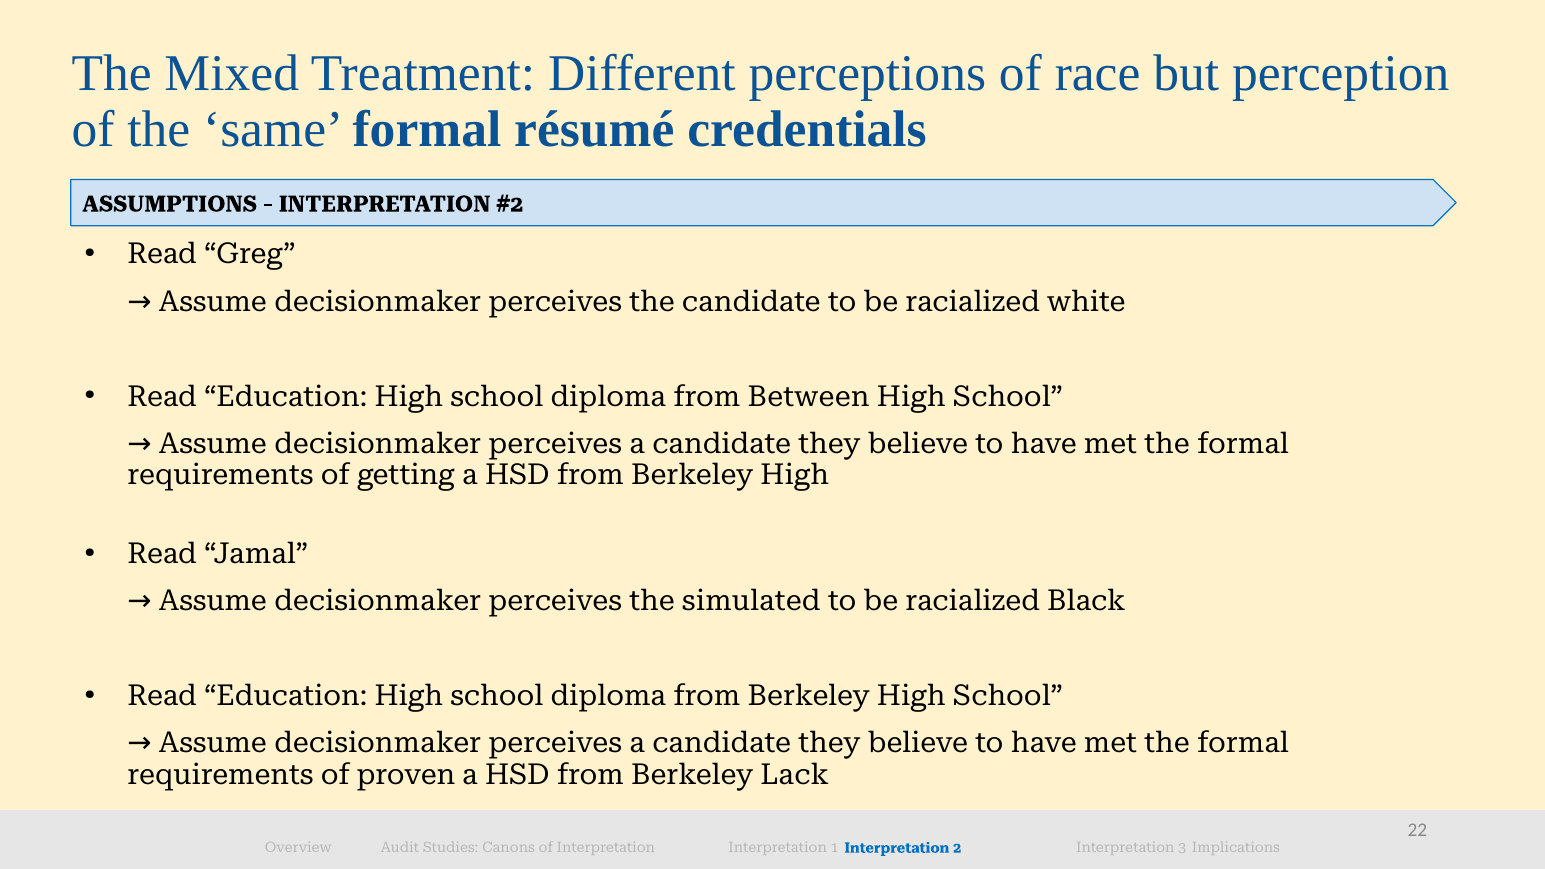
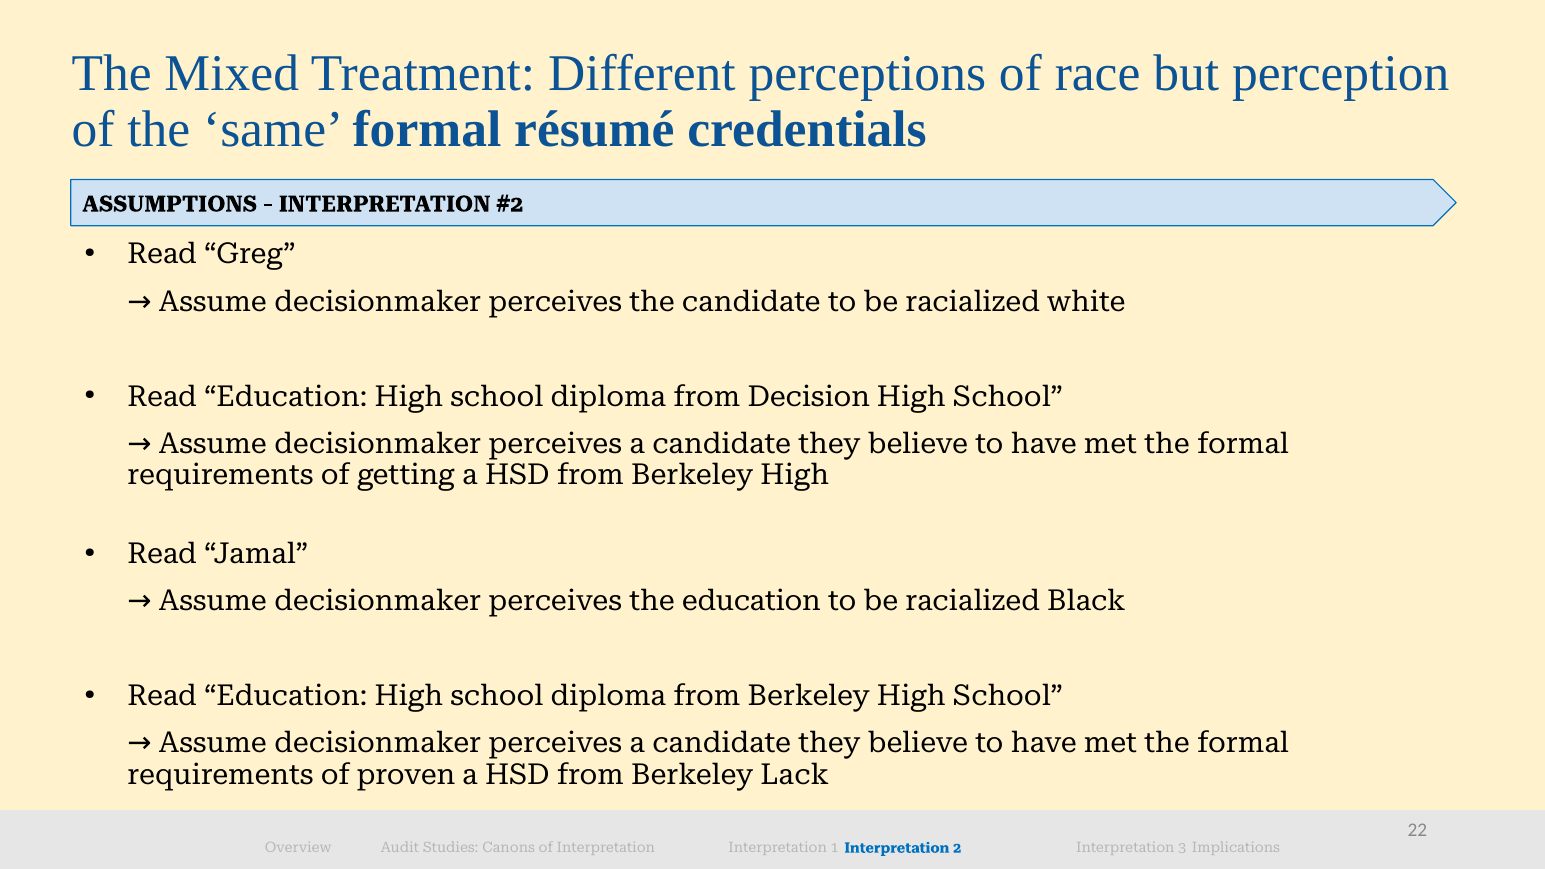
Between: Between -> Decision
the simulated: simulated -> education
